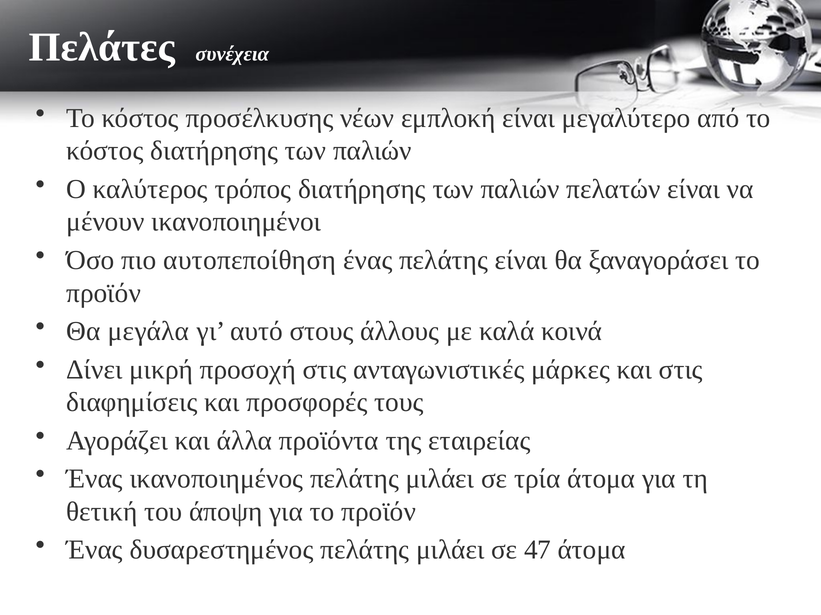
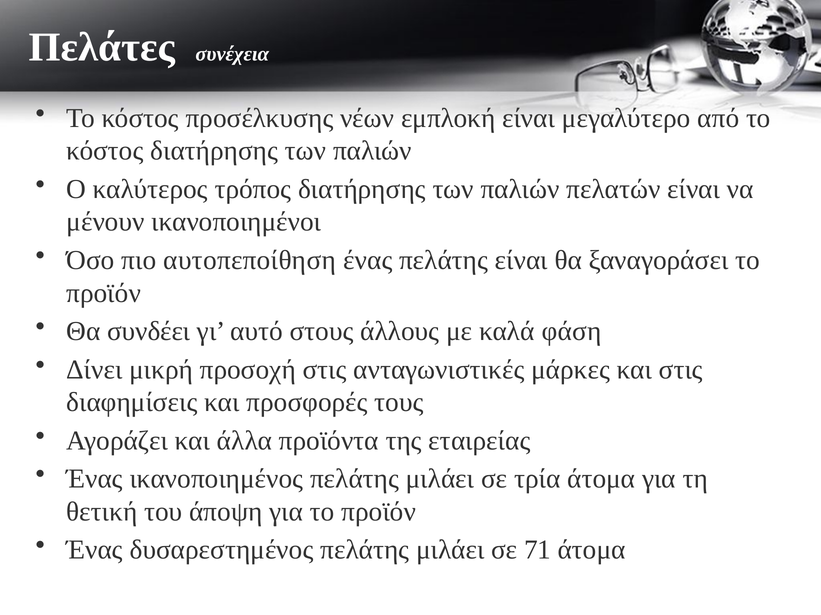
μεγάλα: μεγάλα -> συνδέει
κοινά: κοινά -> φάση
47: 47 -> 71
